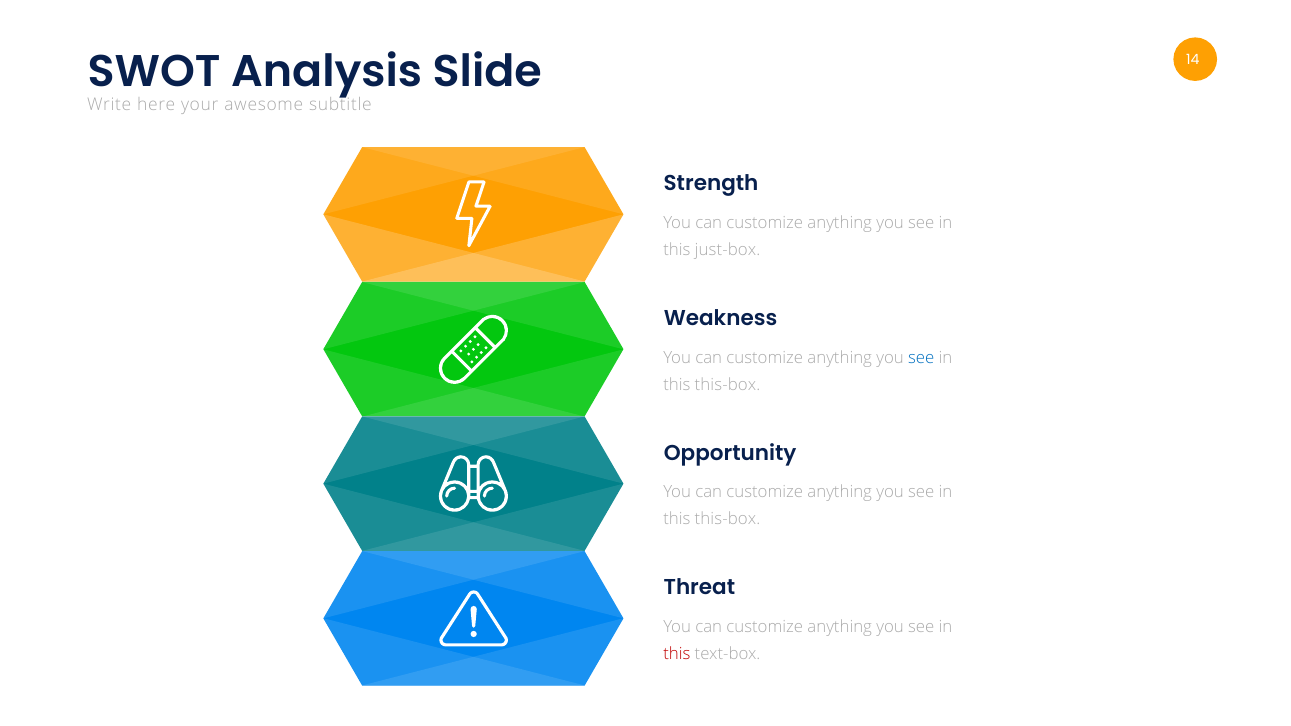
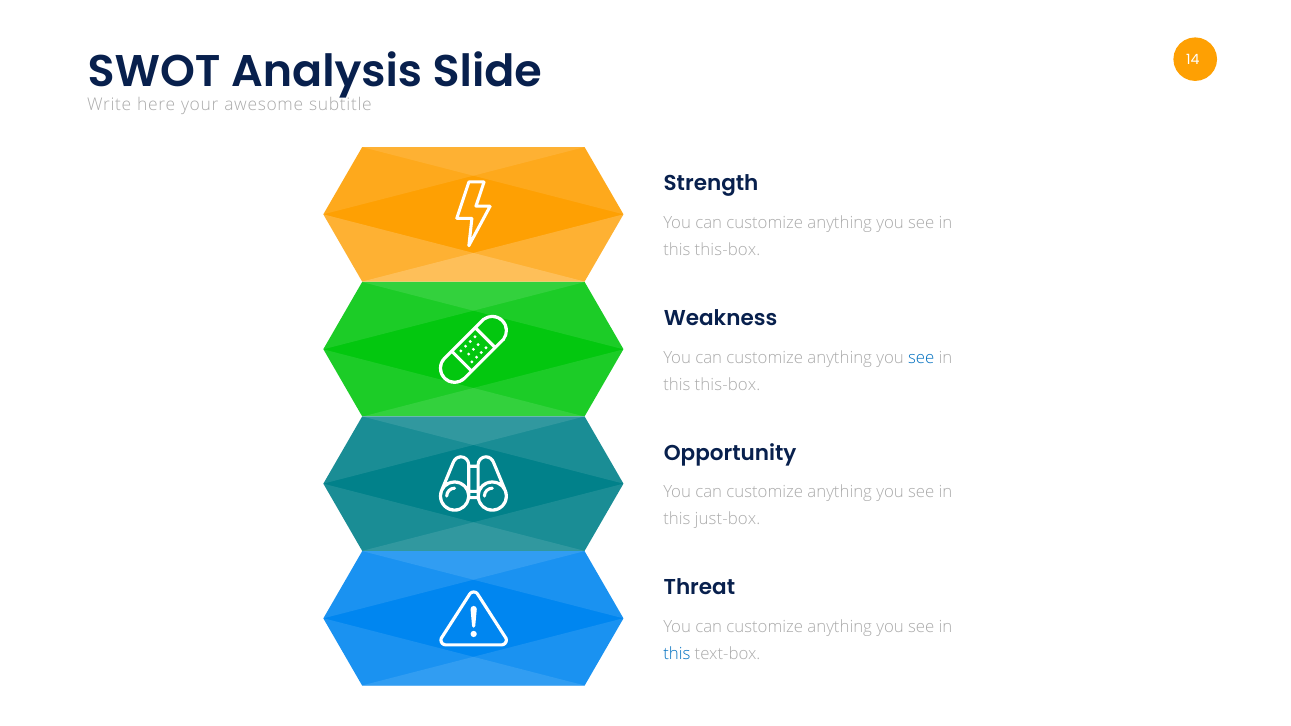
just-box at (728, 250): just-box -> this-box
this-box at (728, 520): this-box -> just-box
this at (677, 654) colour: red -> blue
